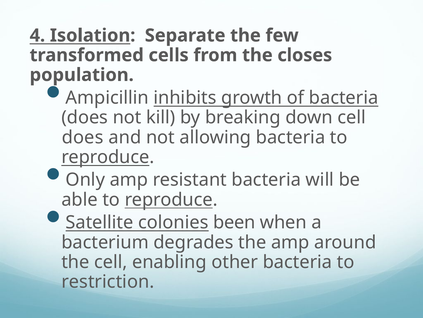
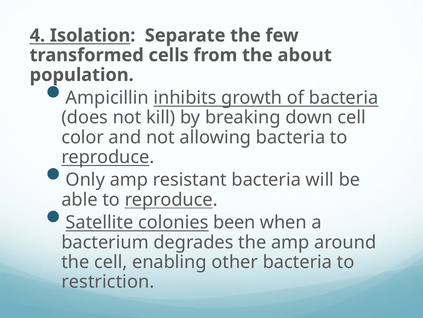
closes: closes -> about
does at (83, 137): does -> color
